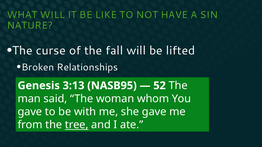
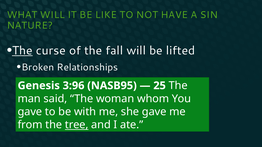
The at (22, 51) underline: none -> present
3:13: 3:13 -> 3:96
52: 52 -> 25
